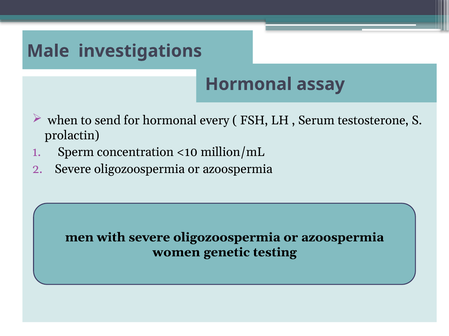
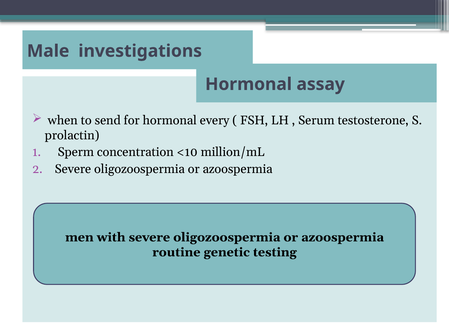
women: women -> routine
